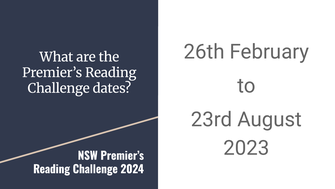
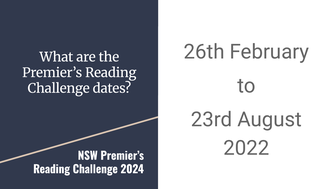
2023: 2023 -> 2022
